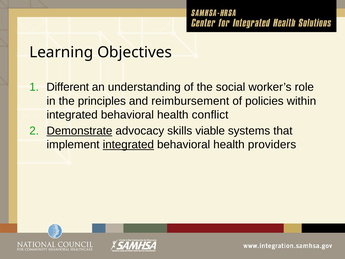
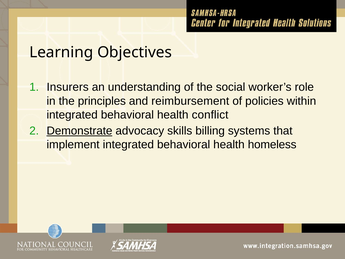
Different: Different -> Insurers
viable: viable -> billing
integrated at (128, 145) underline: present -> none
providers: providers -> homeless
